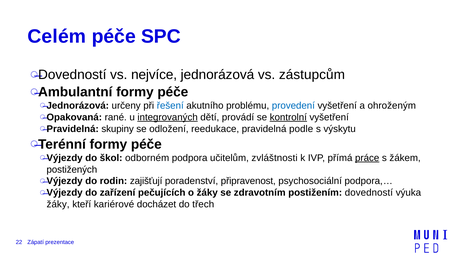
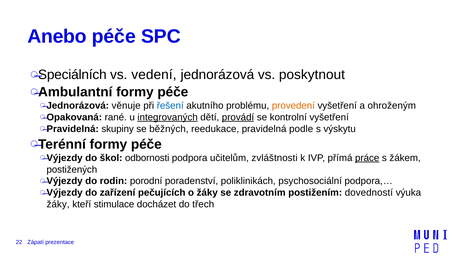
Celém: Celém -> Anebo
Dovedností at (72, 75): Dovedností -> Speciálních
nejvíce: nejvíce -> vedení
zástupcům: zástupcům -> poskytnout
určeny: určeny -> věnuje
provedení colour: blue -> orange
provádí underline: none -> present
kontrolní underline: present -> none
odložení: odložení -> běžných
odborném: odborném -> odbornosti
zajišťují: zajišťují -> porodní
připravenost: připravenost -> poliklinikách
kariérové: kariérové -> stimulace
